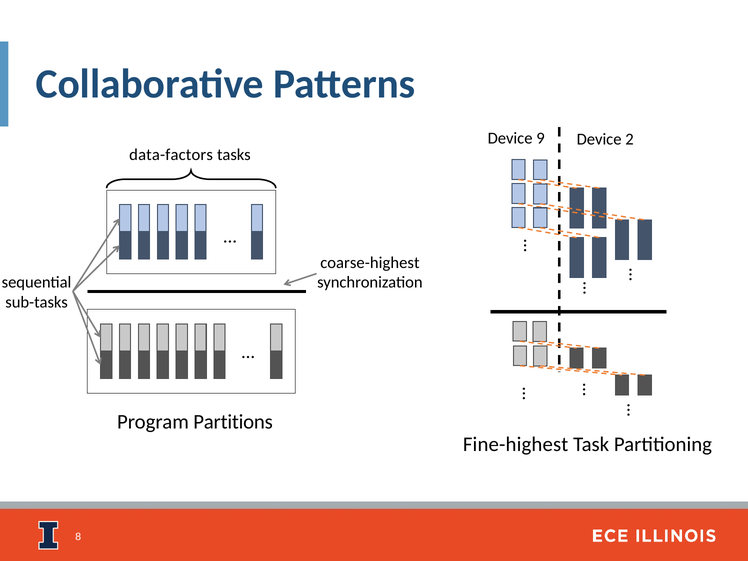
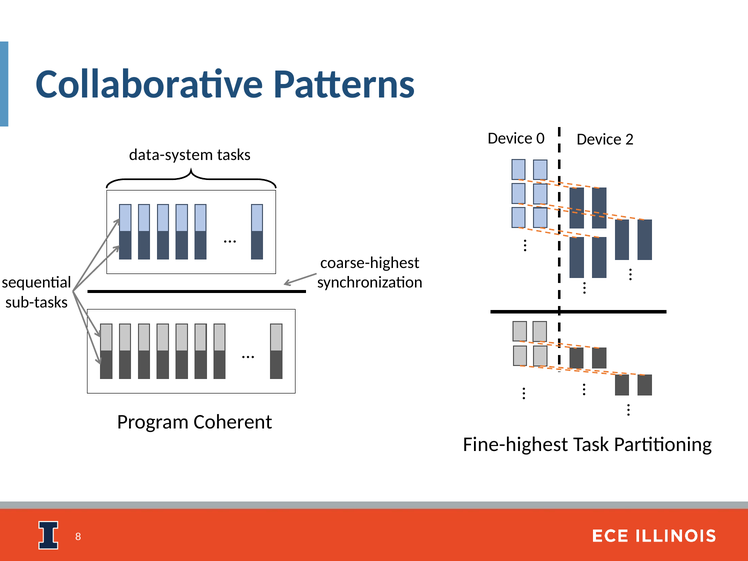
9: 9 -> 0
data-factors: data-factors -> data-system
Partitions: Partitions -> Coherent
